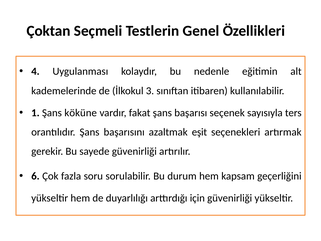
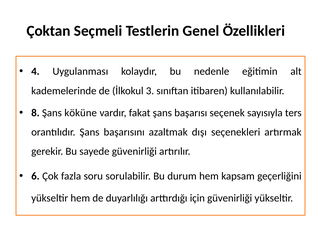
1: 1 -> 8
eşit: eşit -> dışı
